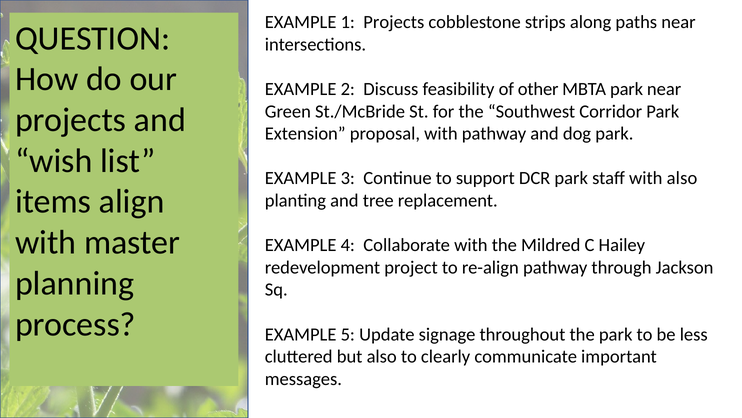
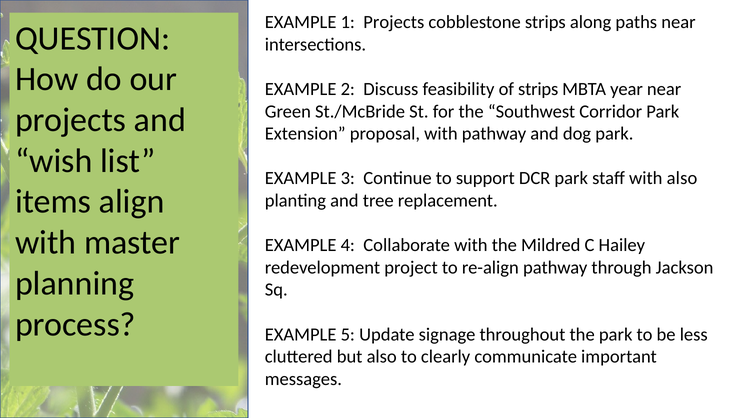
of other: other -> strips
MBTA park: park -> year
